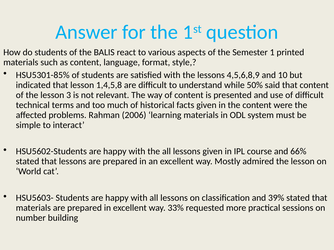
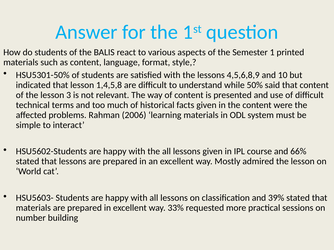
HSU5301-85%: HSU5301-85% -> HSU5301-50%
